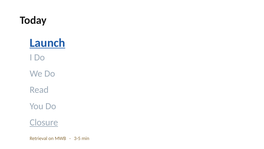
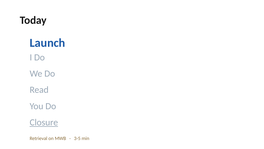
Launch underline: present -> none
